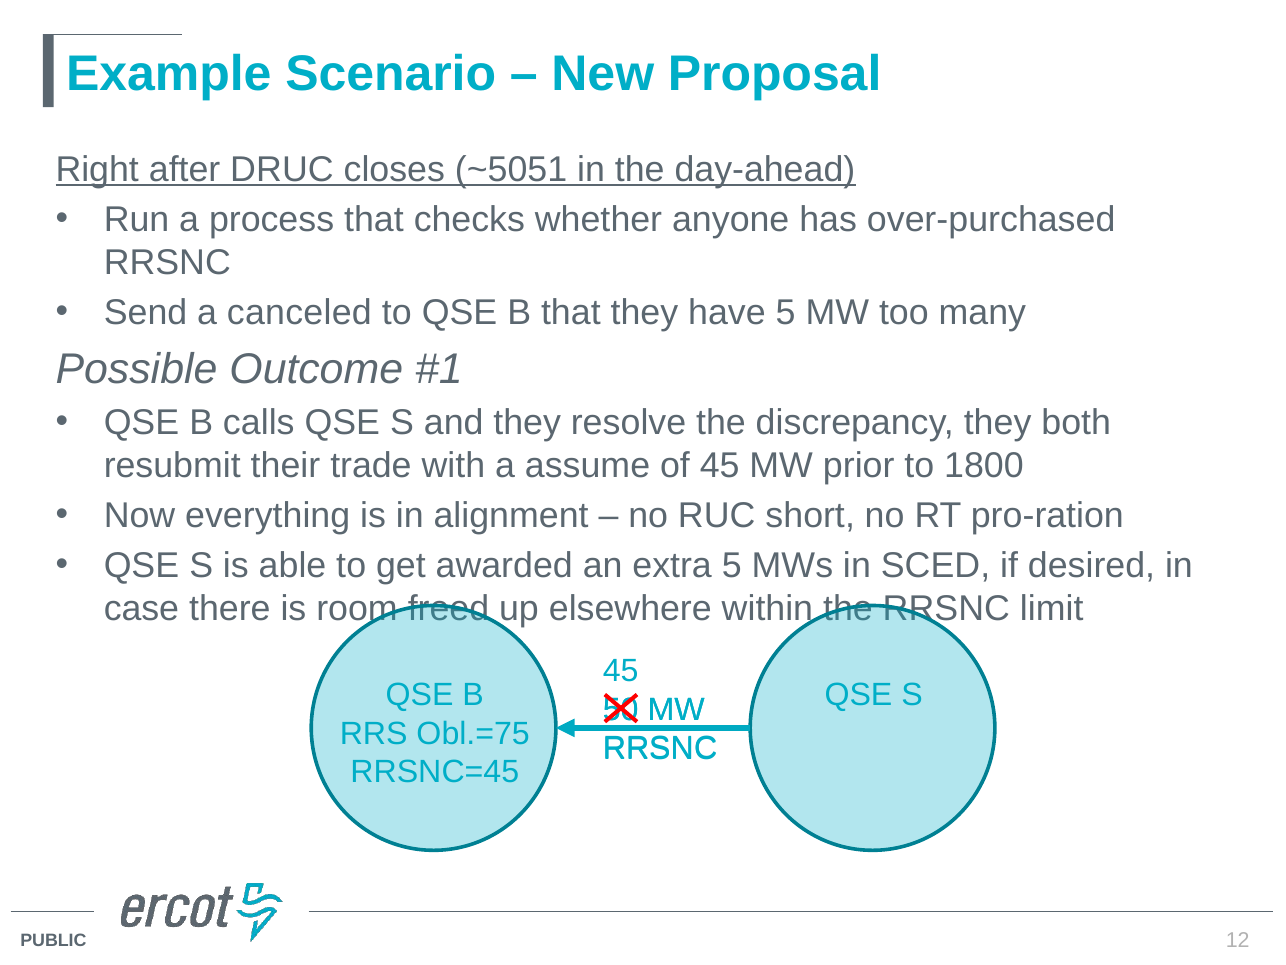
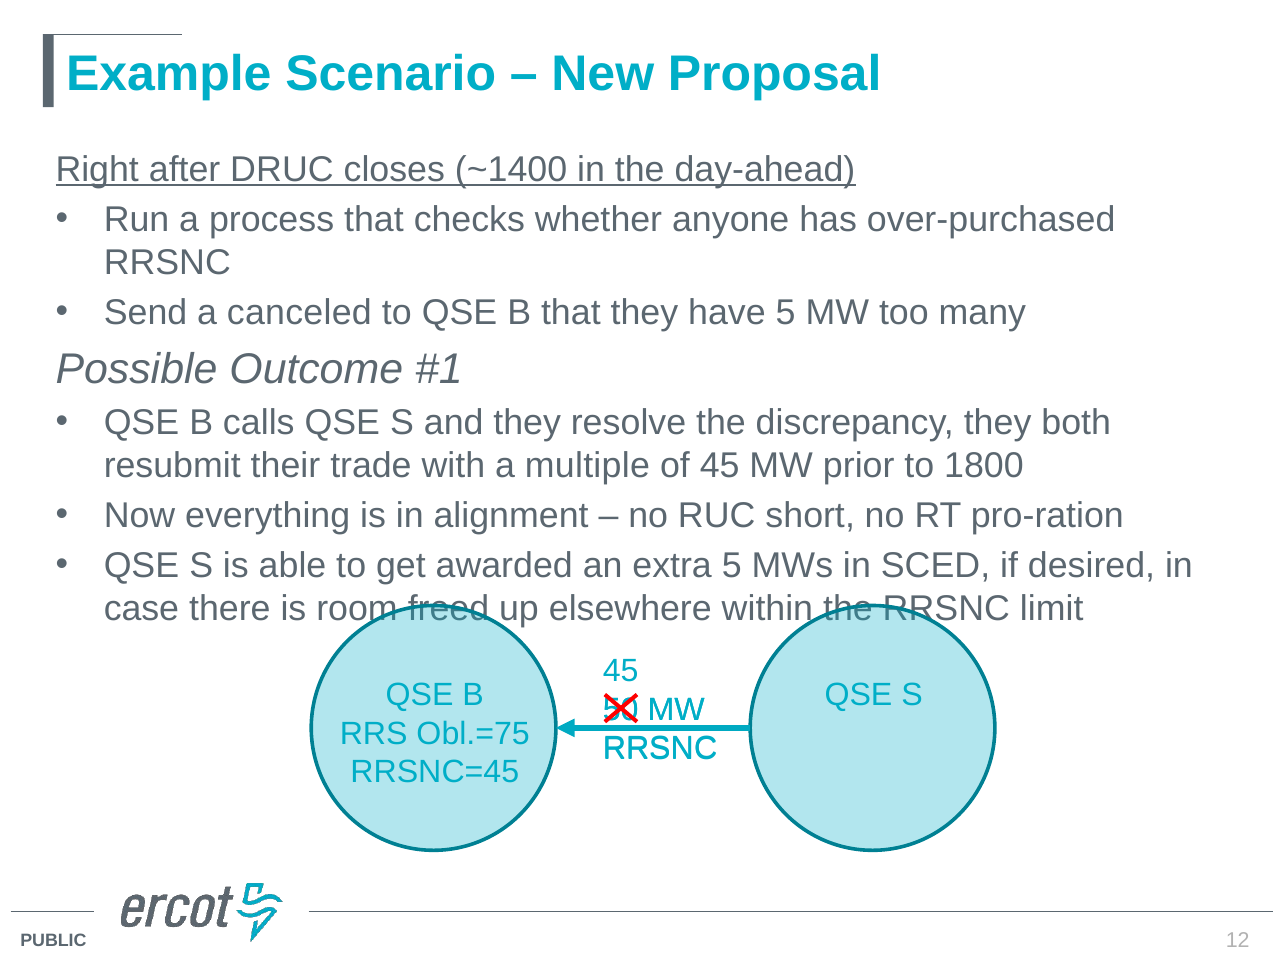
~5051: ~5051 -> ~1400
assume: assume -> multiple
